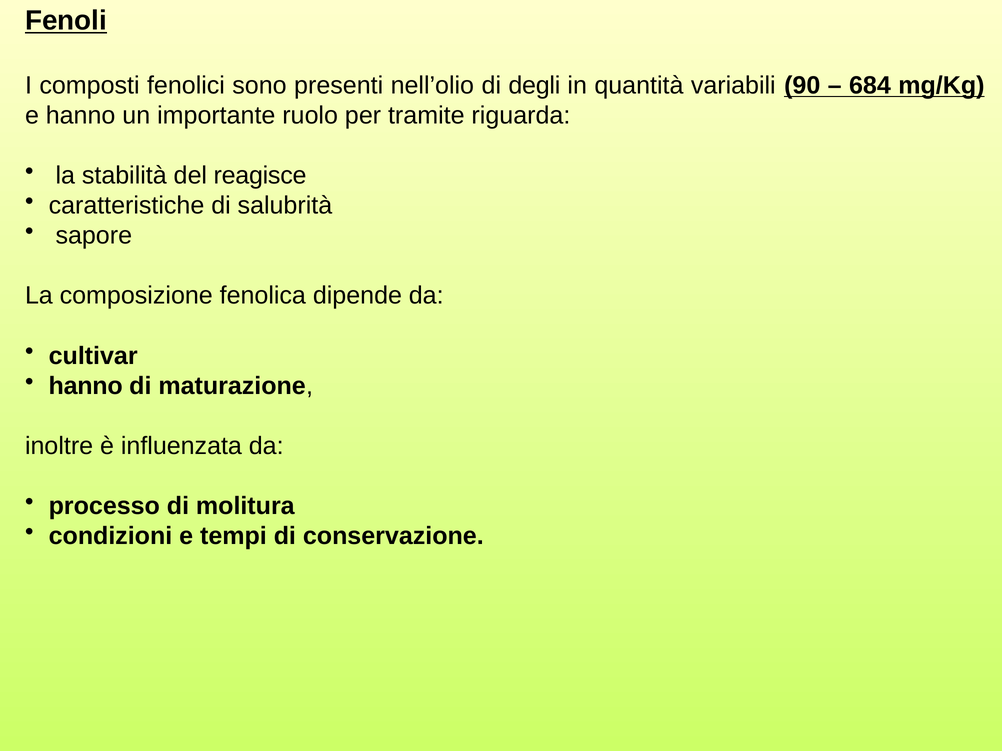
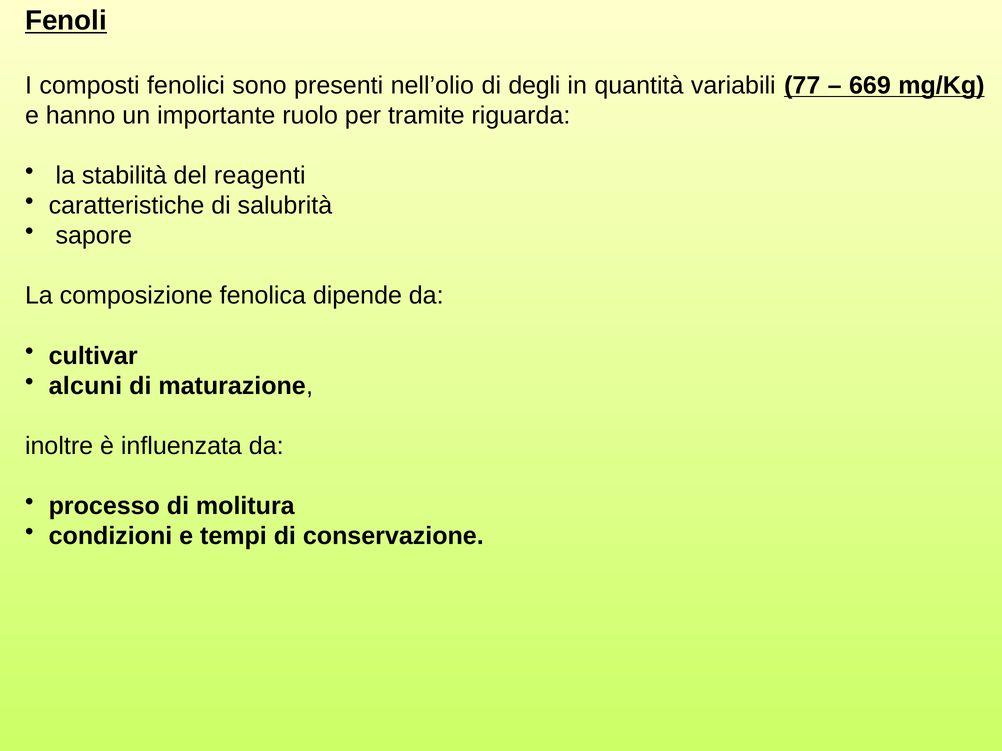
90: 90 -> 77
684: 684 -> 669
reagisce: reagisce -> reagenti
hanno at (86, 386): hanno -> alcuni
